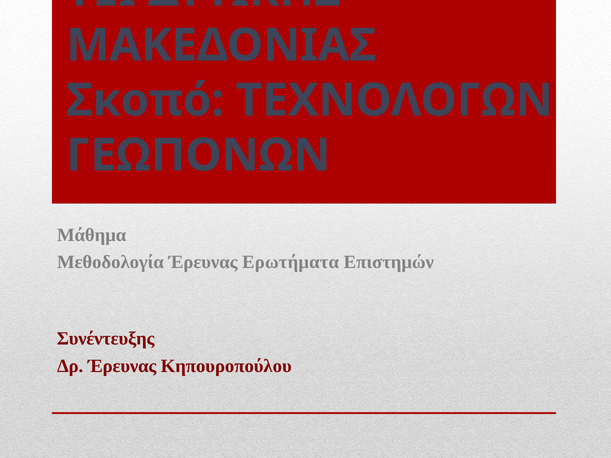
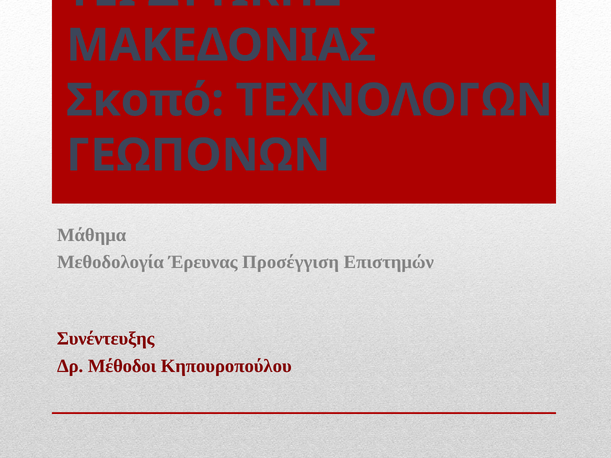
Ερωτήματα: Ερωτήματα -> Προσέγγιση
Δρ Έρευνας: Έρευνας -> Μέθοδοι
